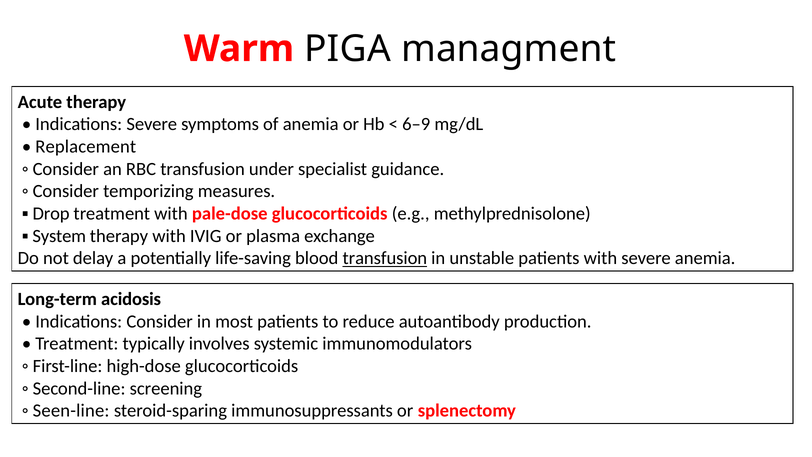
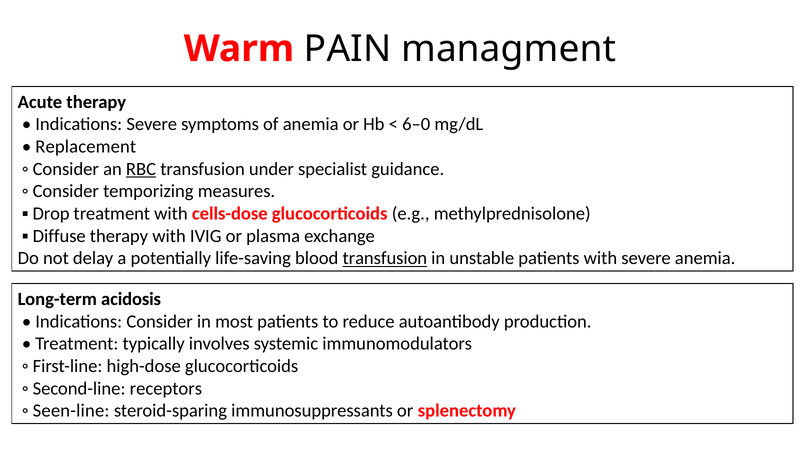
PIGA: PIGA -> PAIN
6–9: 6–9 -> 6–0
RBC underline: none -> present
pale-dose: pale-dose -> cells-dose
System: System -> Diffuse
screening: screening -> receptors
